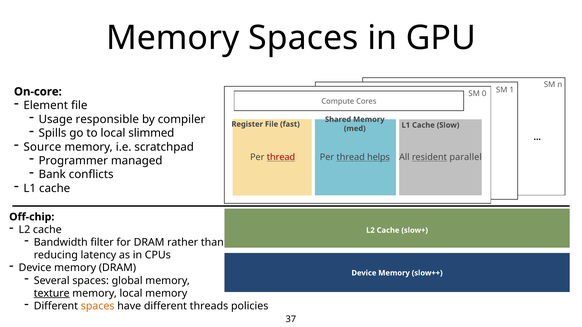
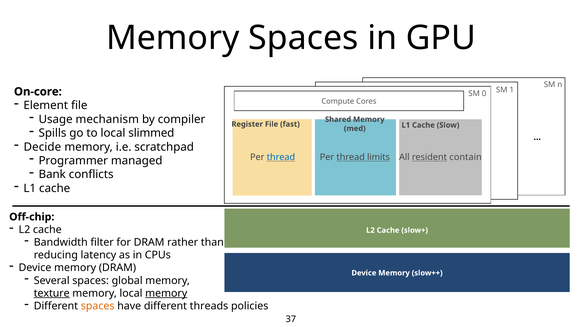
responsible: responsible -> mechanism
Source: Source -> Decide
thread at (281, 157) colour: red -> blue
helps: helps -> limits
parallel: parallel -> contain
memory at (166, 294) underline: none -> present
